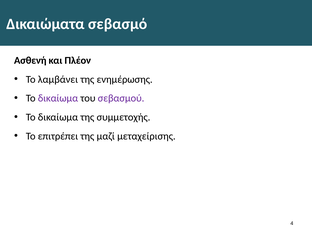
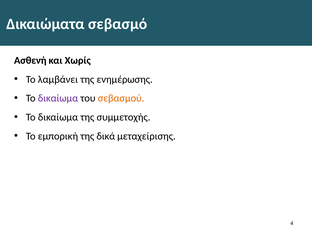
Πλέον: Πλέον -> Χωρίς
σεβασμού colour: purple -> orange
επιτρέπει: επιτρέπει -> εμπορική
μαζί: μαζί -> δικά
